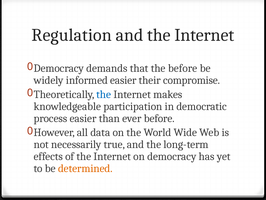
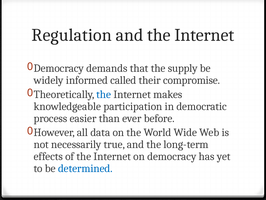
the before: before -> supply
informed easier: easier -> called
determined colour: orange -> blue
